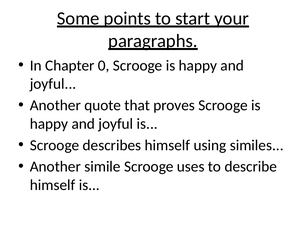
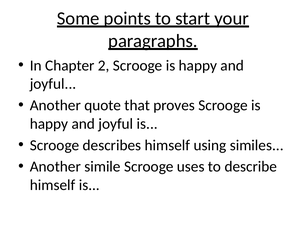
0: 0 -> 2
